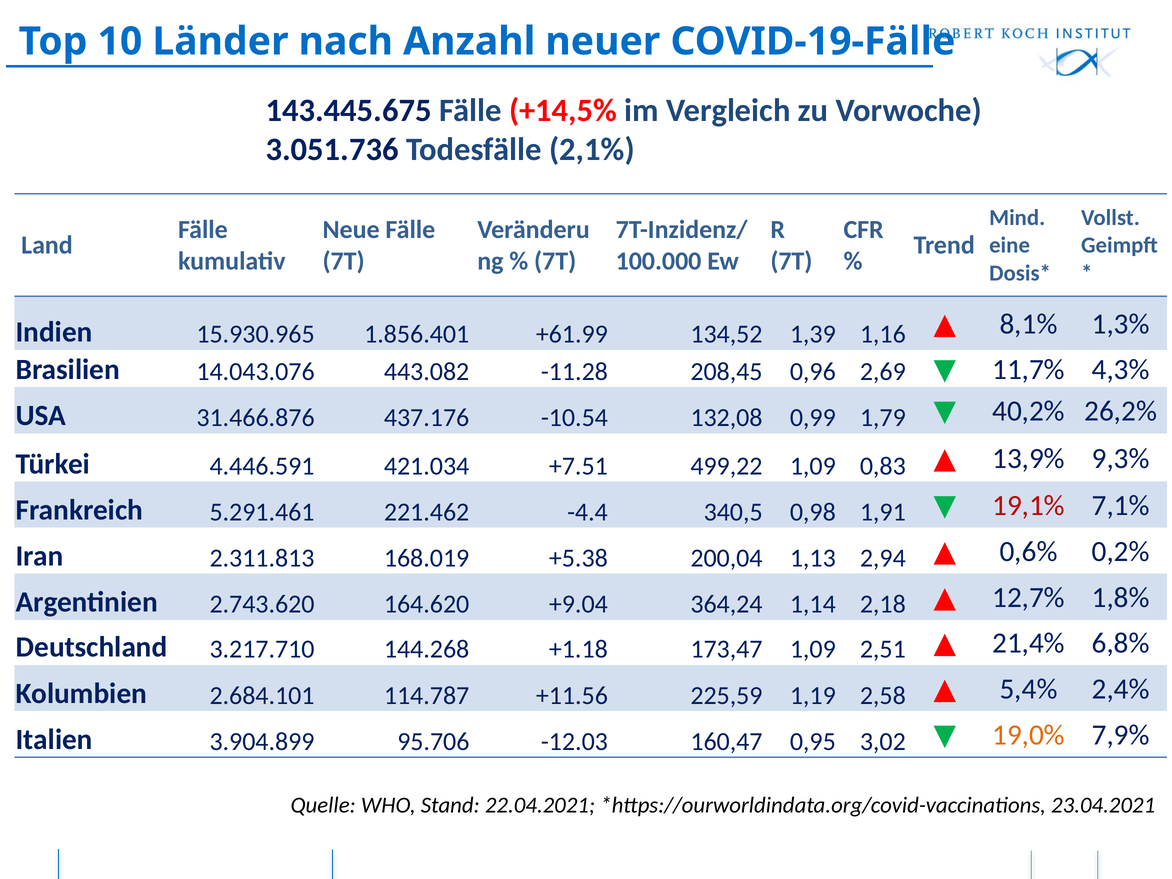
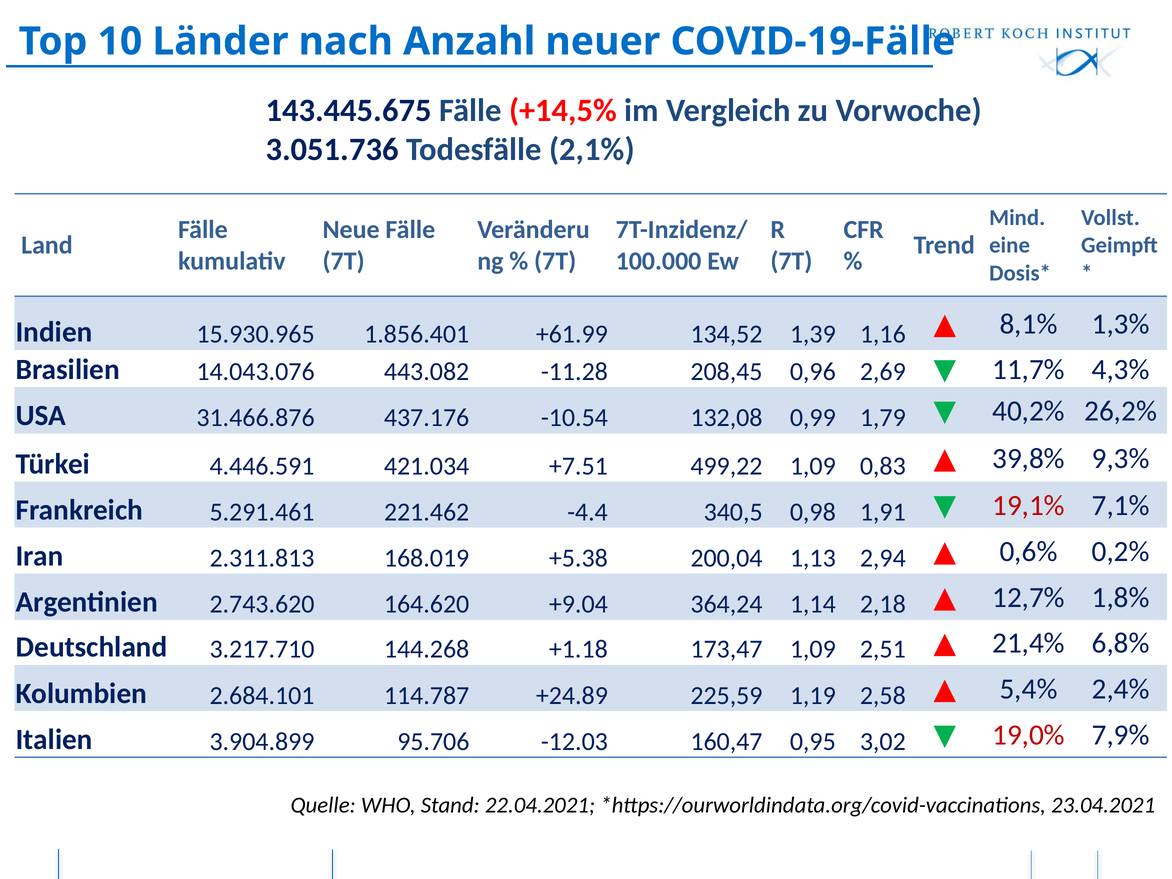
13,9%: 13,9% -> 39,8%
+11.56: +11.56 -> +24.89
19,0% colour: orange -> red
